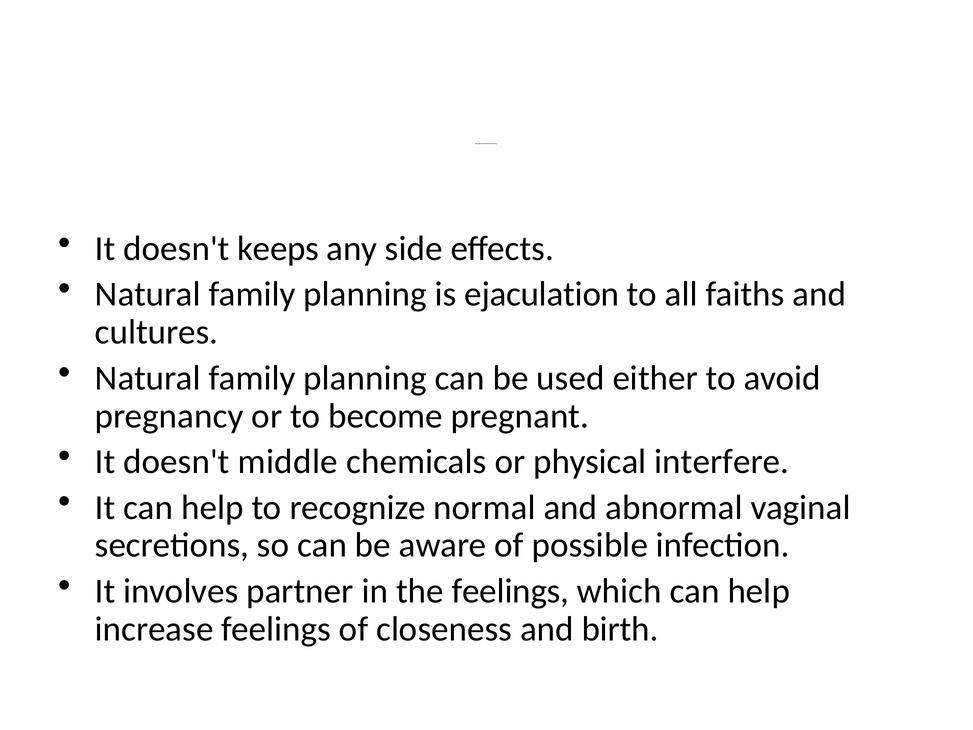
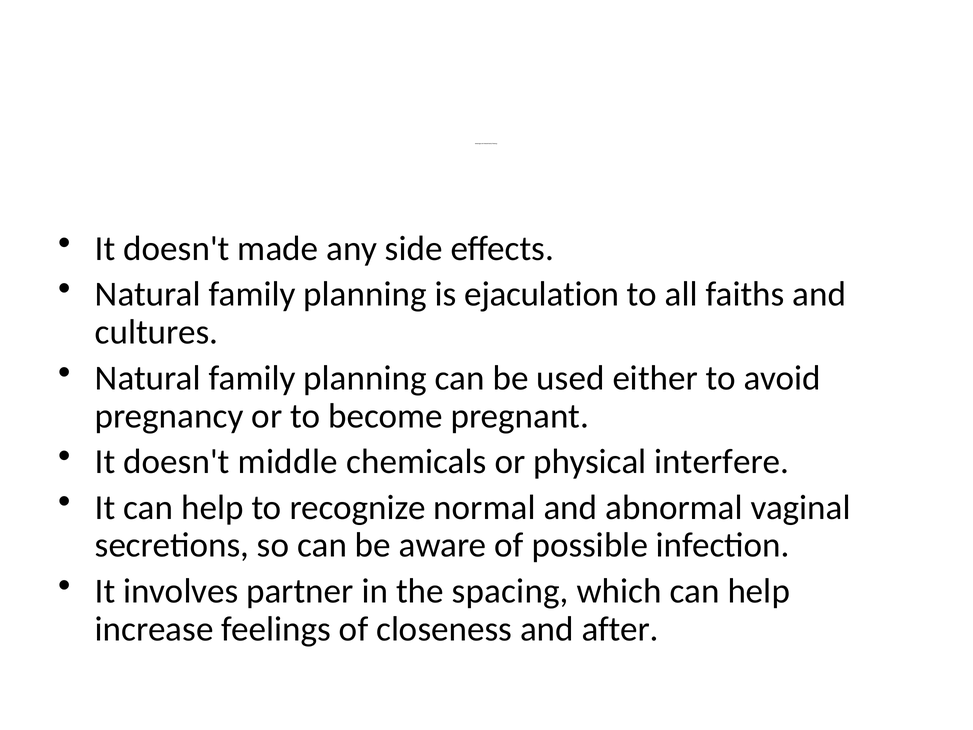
keeps: keeps -> made
the feelings: feelings -> spacing
birth: birth -> after
